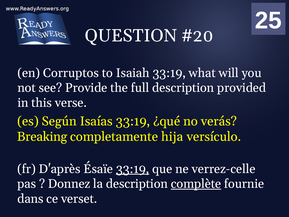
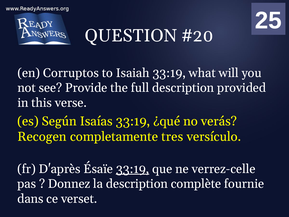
Breaking: Breaking -> Recogen
hija: hija -> tres
complète underline: present -> none
